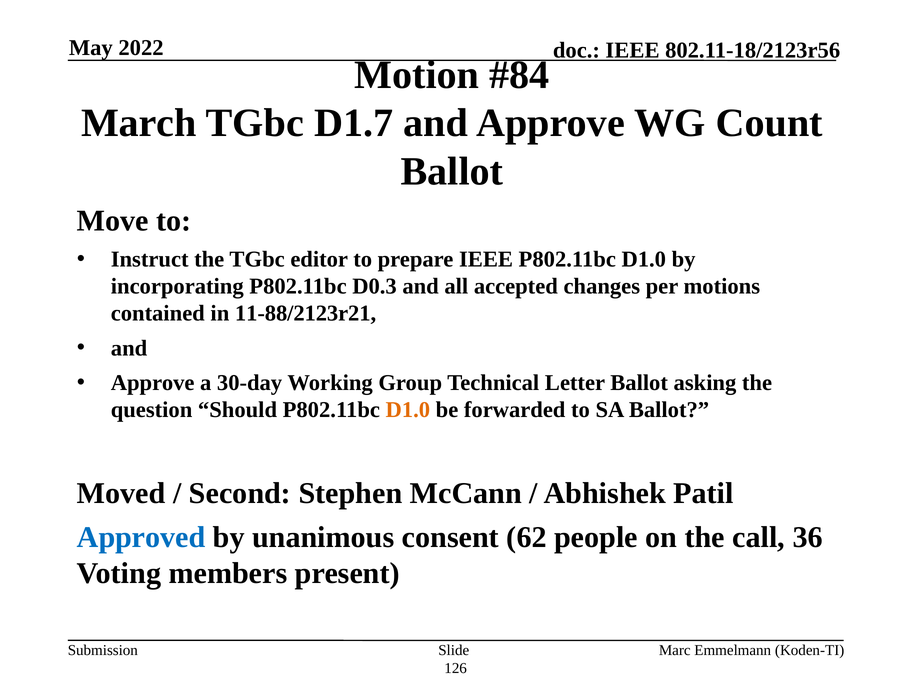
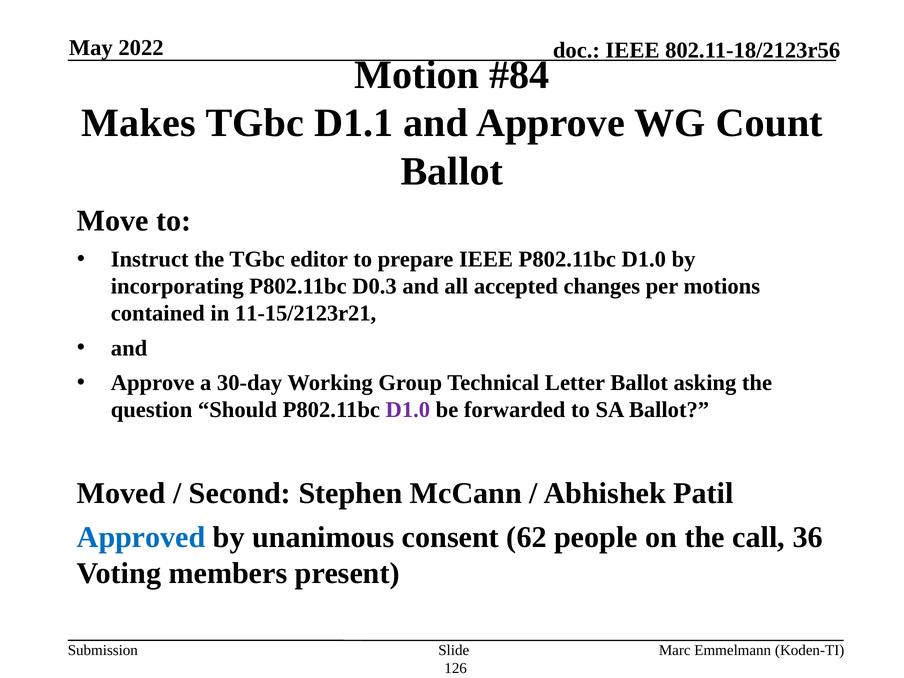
March: March -> Makes
D1.7: D1.7 -> D1.1
11-88/2123r21: 11-88/2123r21 -> 11-15/2123r21
D1.0 at (408, 410) colour: orange -> purple
